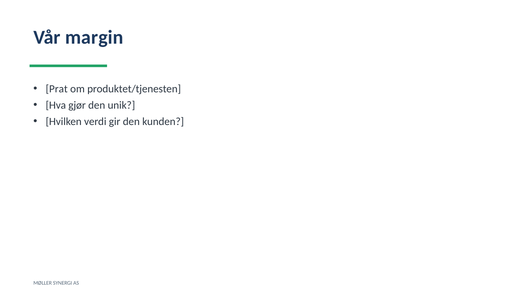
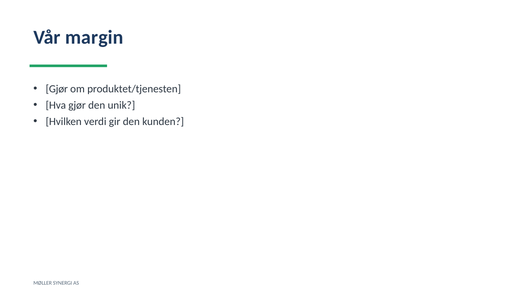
Prat at (57, 89): Prat -> Gjør
